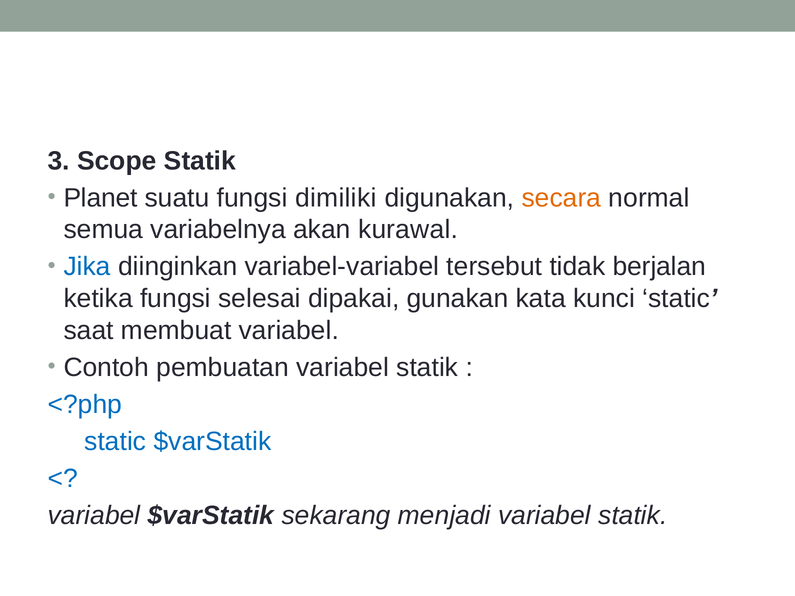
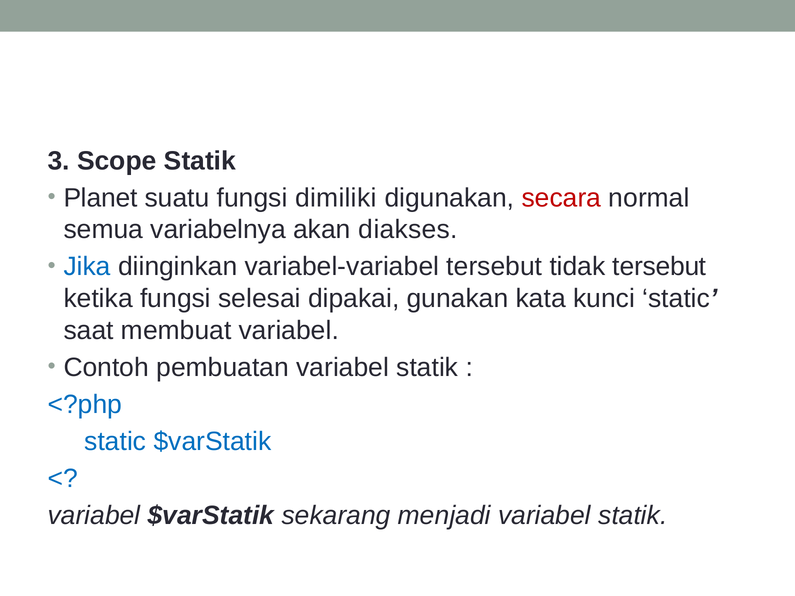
secara colour: orange -> red
kurawal: kurawal -> diakses
tidak berjalan: berjalan -> tersebut
